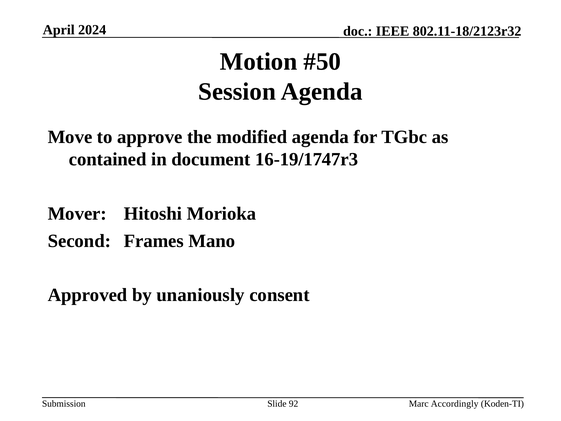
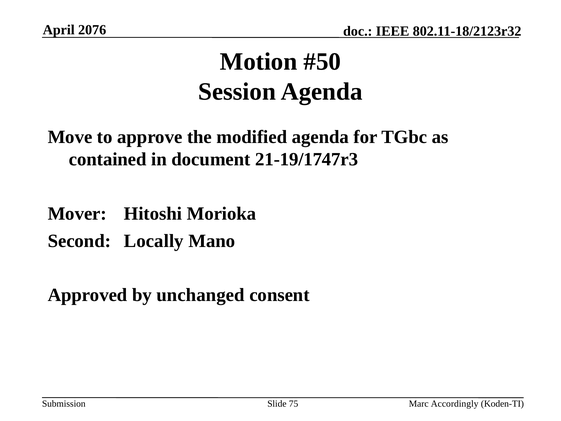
2024: 2024 -> 2076
16-19/1747r3: 16-19/1747r3 -> 21-19/1747r3
Frames: Frames -> Locally
unaniously: unaniously -> unchanged
92: 92 -> 75
